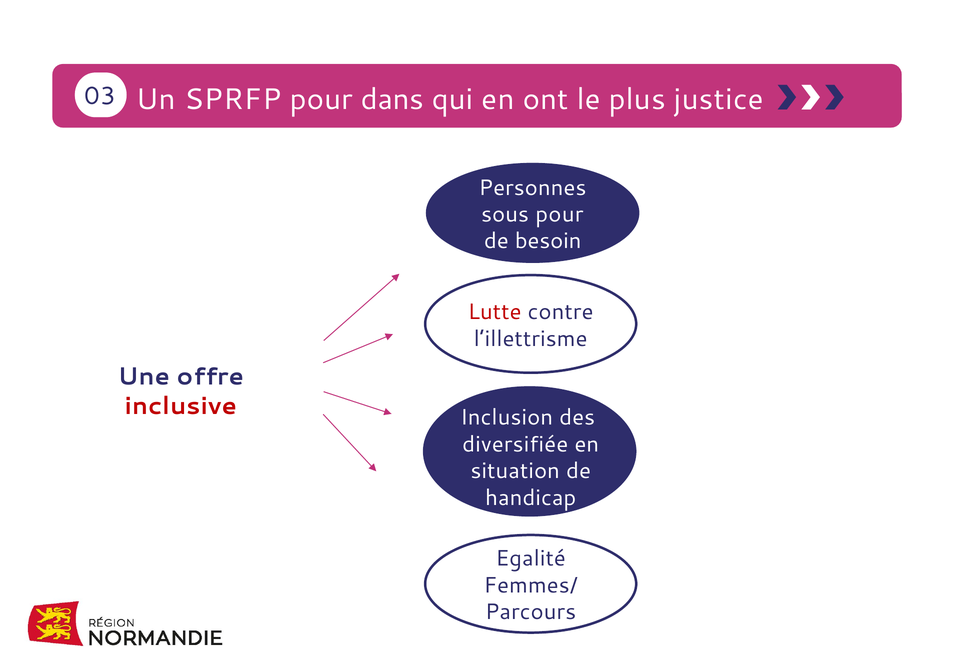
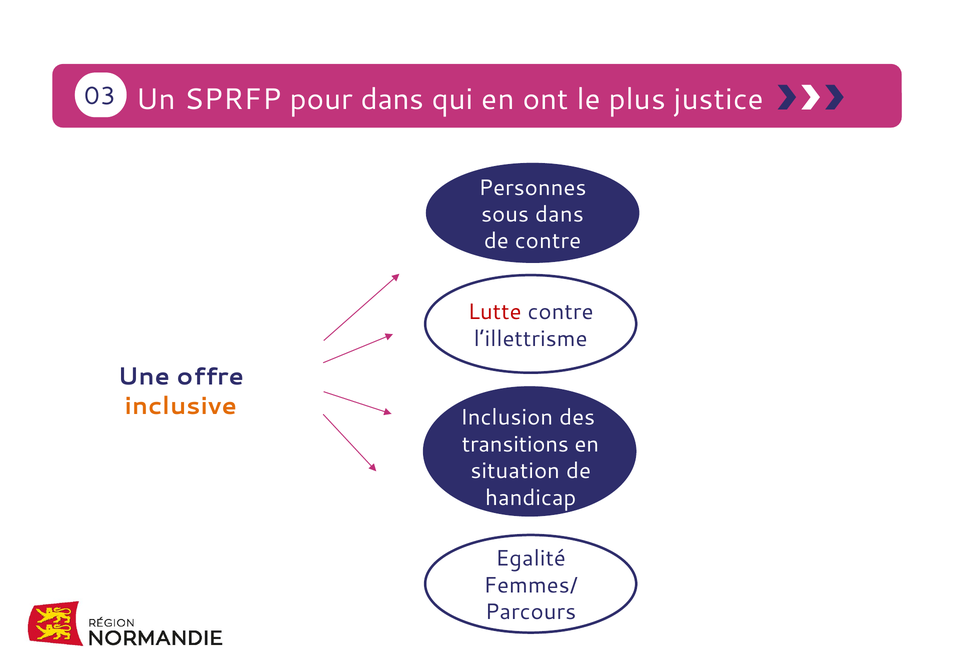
sous pour: pour -> dans
de besoin: besoin -> contre
inclusive colour: red -> orange
diversifiée: diversifiée -> transitions
